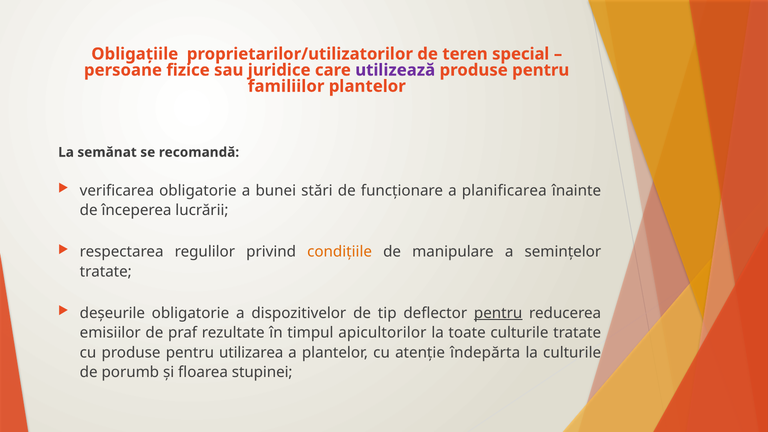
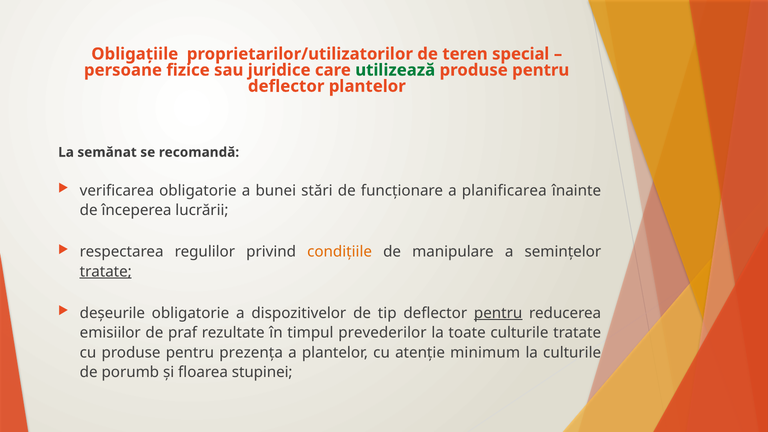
utilizează colour: purple -> green
familiilor at (286, 86): familiilor -> deflector
tratate at (106, 272) underline: none -> present
apicultorilor: apicultorilor -> prevederilor
utilizarea: utilizarea -> prezența
îndepărta: îndepărta -> minimum
